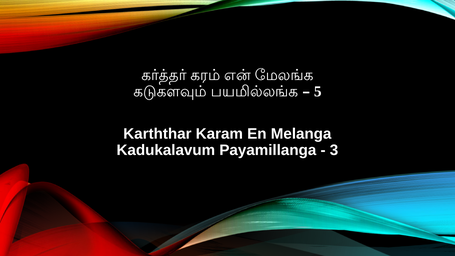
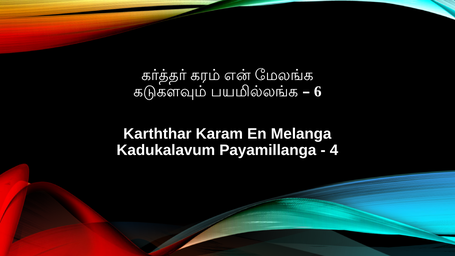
5: 5 -> 6
3: 3 -> 4
